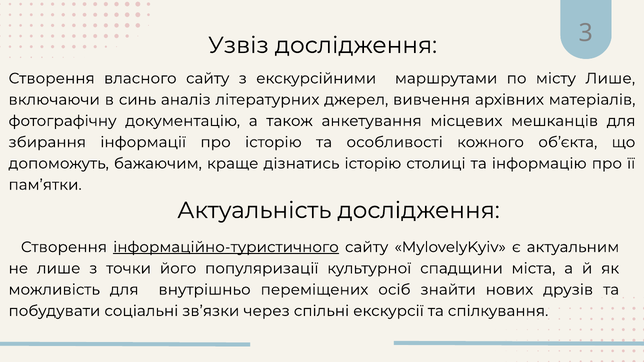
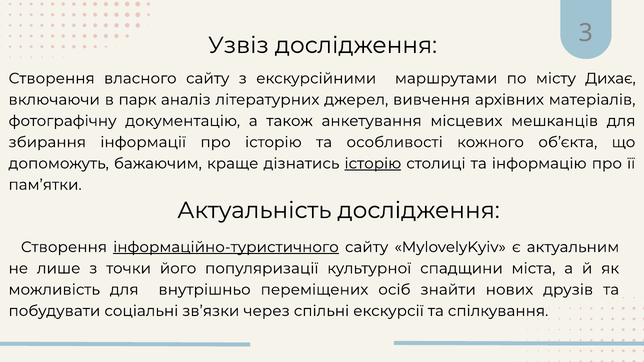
місту Лише: Лише -> Дихає
синь: синь -> парк
історію at (373, 164) underline: none -> present
